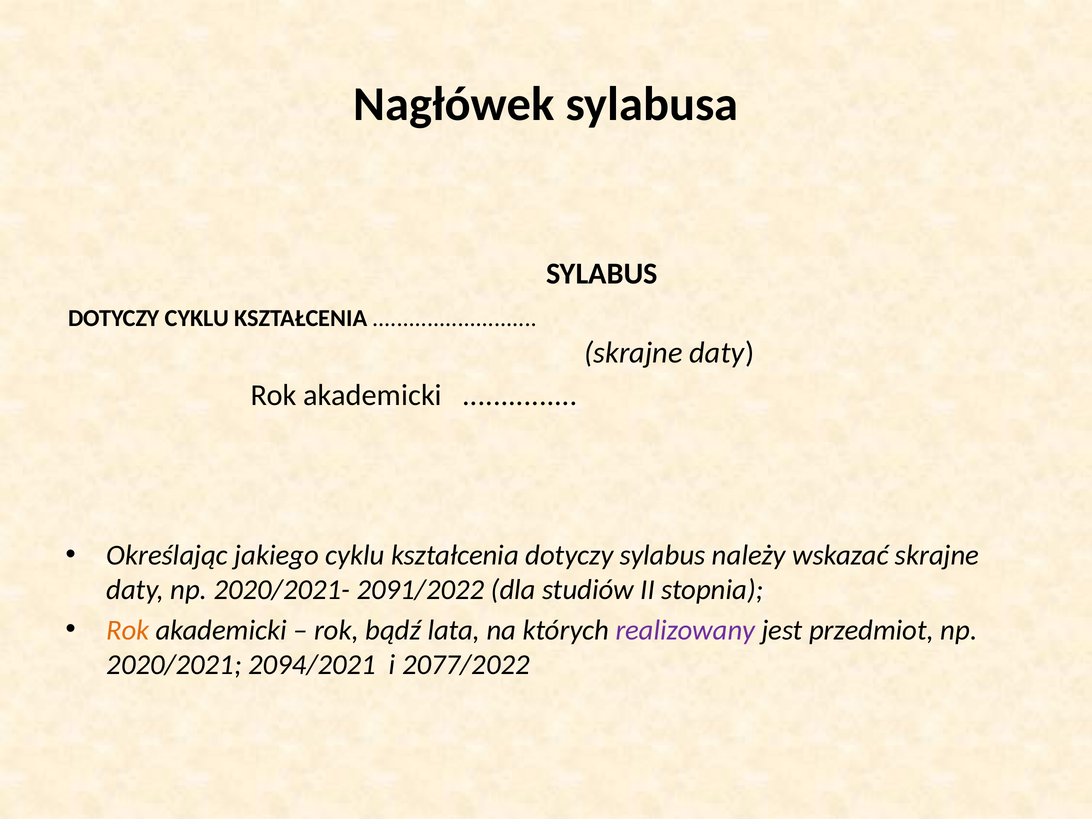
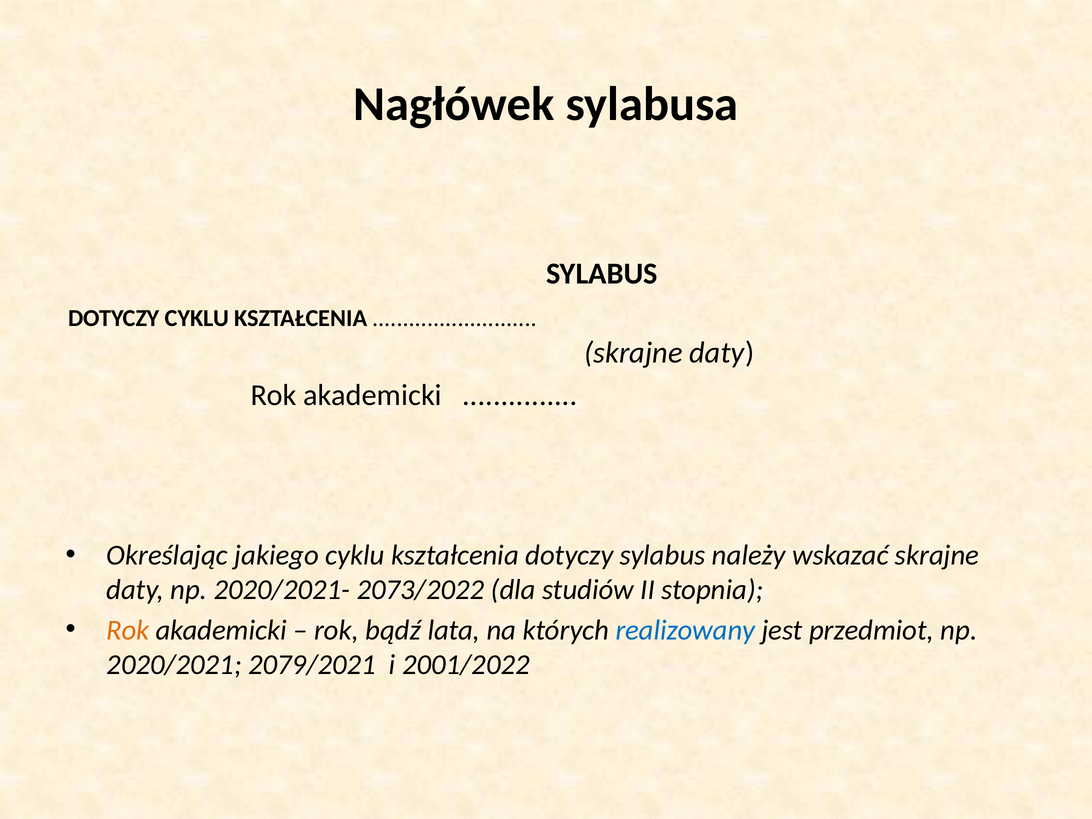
2091/2022: 2091/2022 -> 2073/2022
realizowany colour: purple -> blue
2094/2021: 2094/2021 -> 2079/2021
2077/2022: 2077/2022 -> 2001/2022
